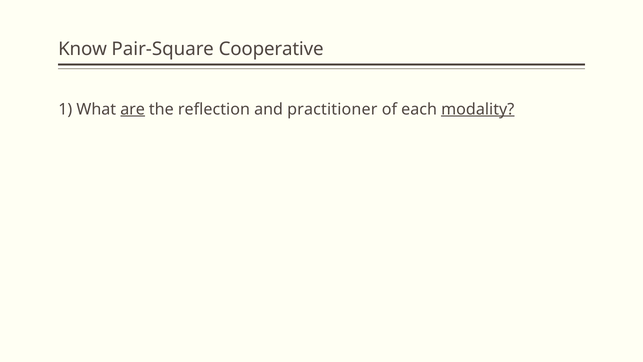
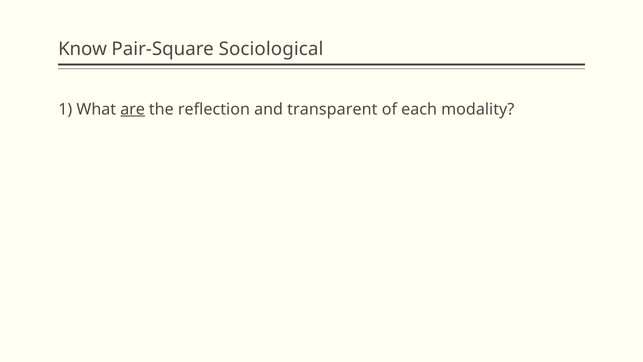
Cooperative: Cooperative -> Sociological
practitioner: practitioner -> transparent
modality underline: present -> none
